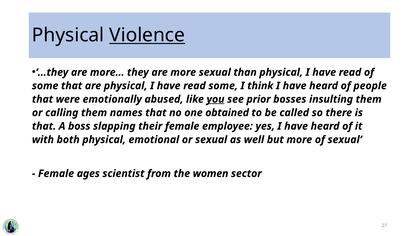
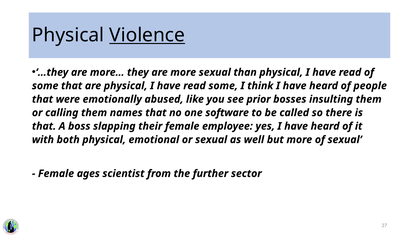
you underline: present -> none
obtained: obtained -> software
women: women -> further
